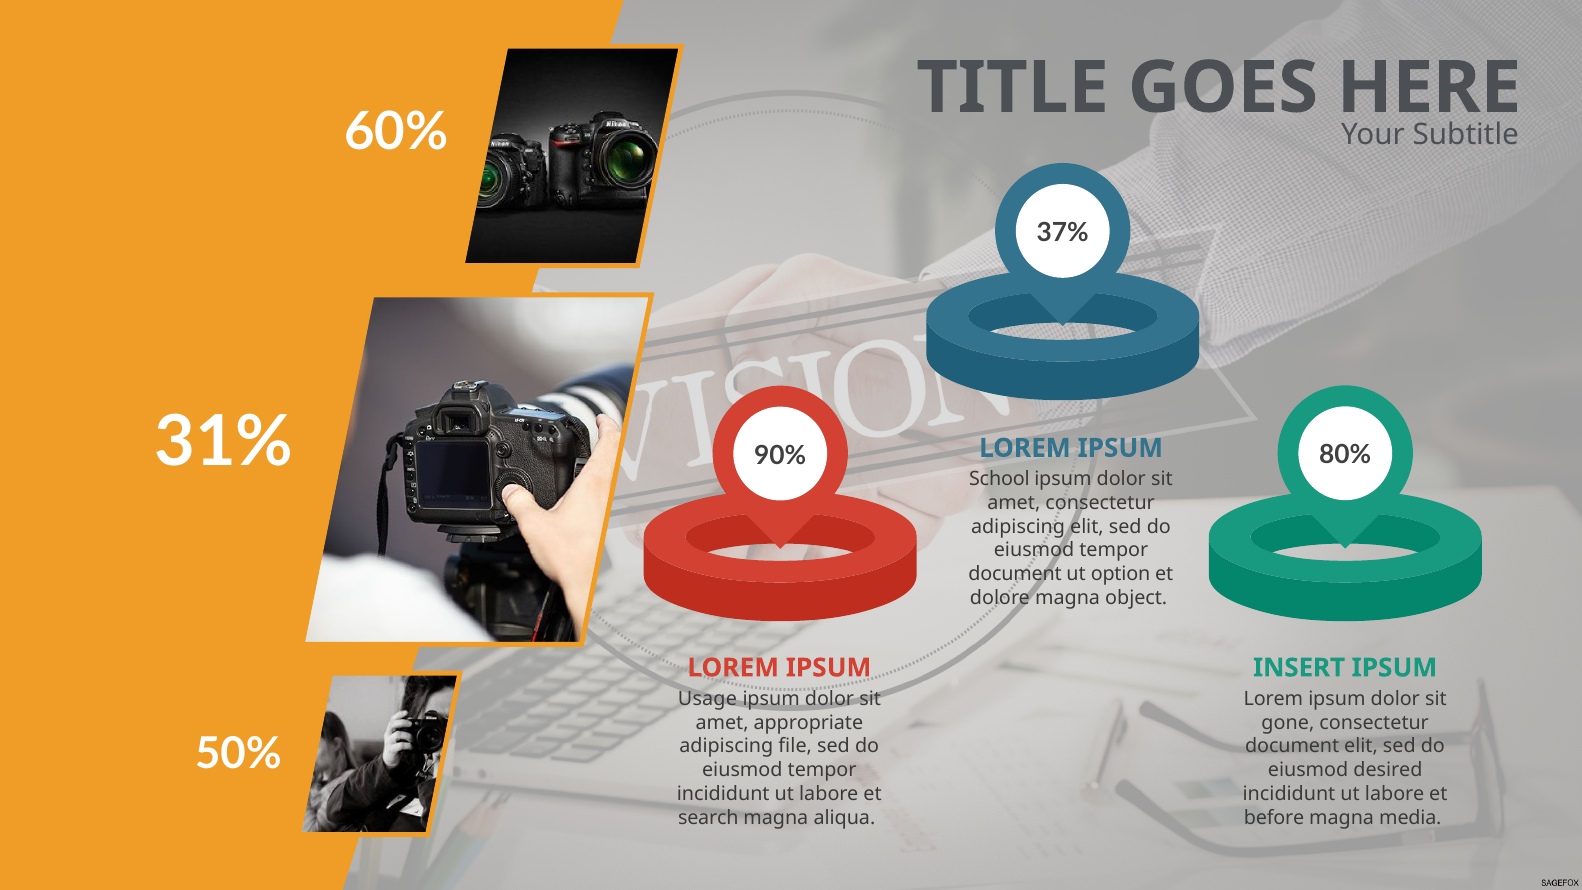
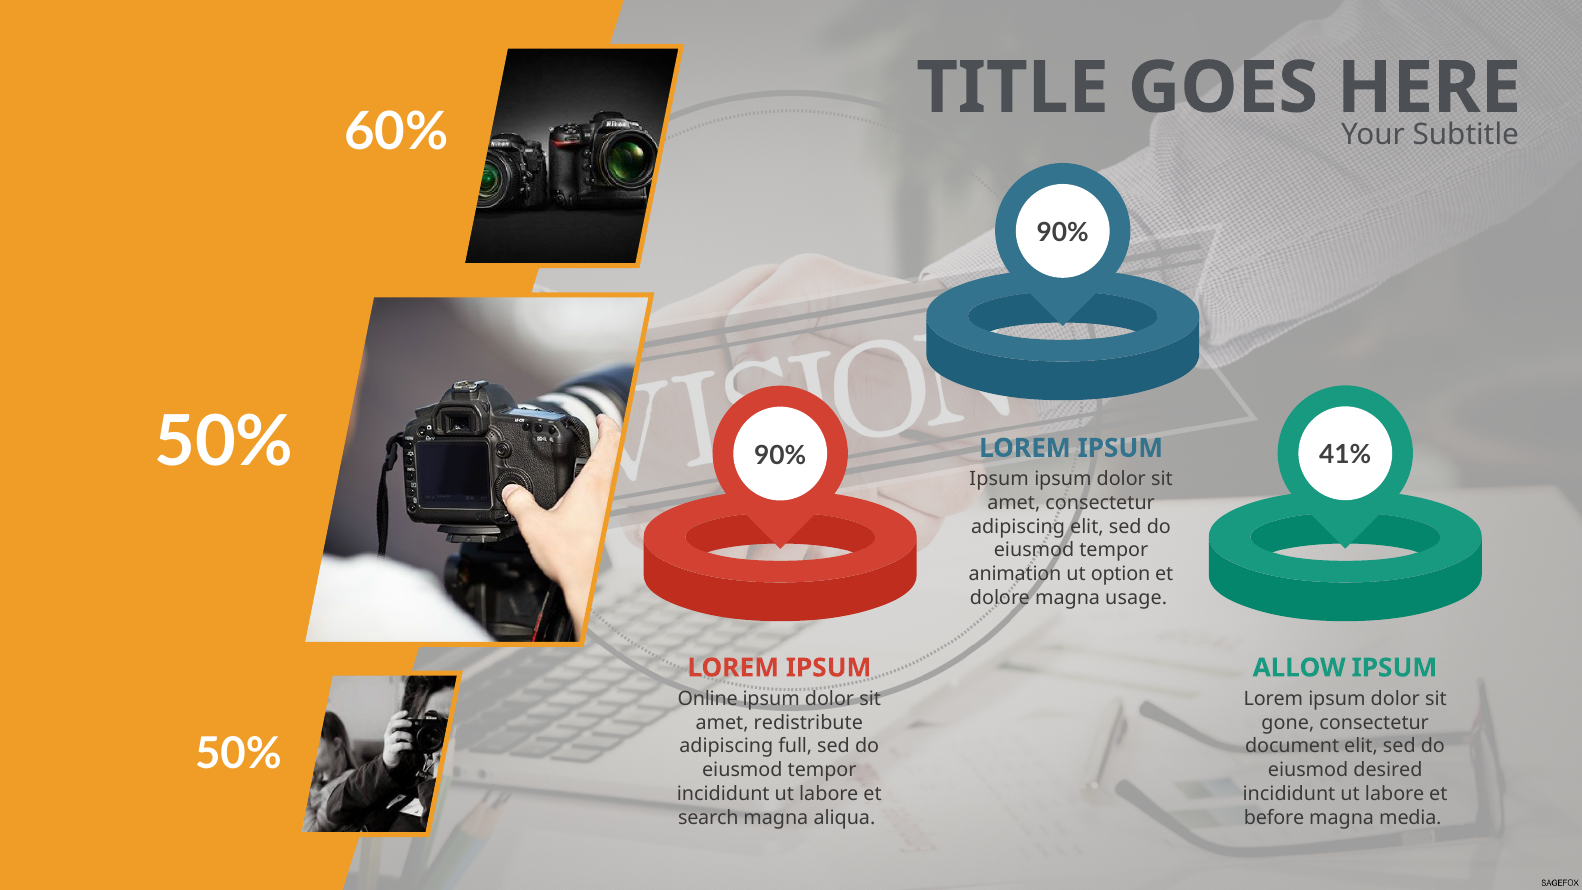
37% at (1063, 233): 37% -> 90%
31% at (224, 443): 31% -> 50%
80%: 80% -> 41%
School at (999, 479): School -> Ipsum
document at (1015, 574): document -> animation
object: object -> usage
INSERT: INSERT -> ALLOW
Usage: Usage -> Online
appropriate: appropriate -> redistribute
file: file -> full
